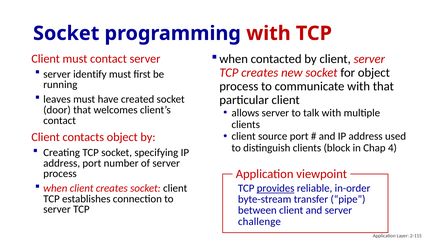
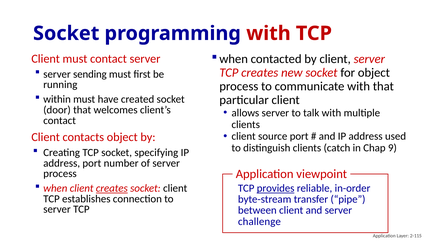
identify: identify -> sending
leaves: leaves -> within
block: block -> catch
4: 4 -> 9
creates at (112, 188) underline: none -> present
